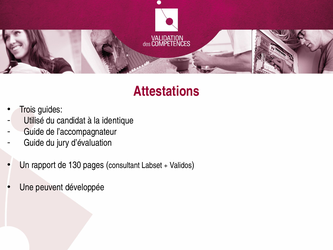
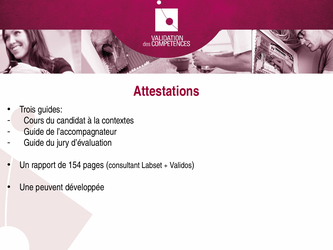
Utilisé: Utilisé -> Cours
identique: identique -> contextes
130: 130 -> 154
